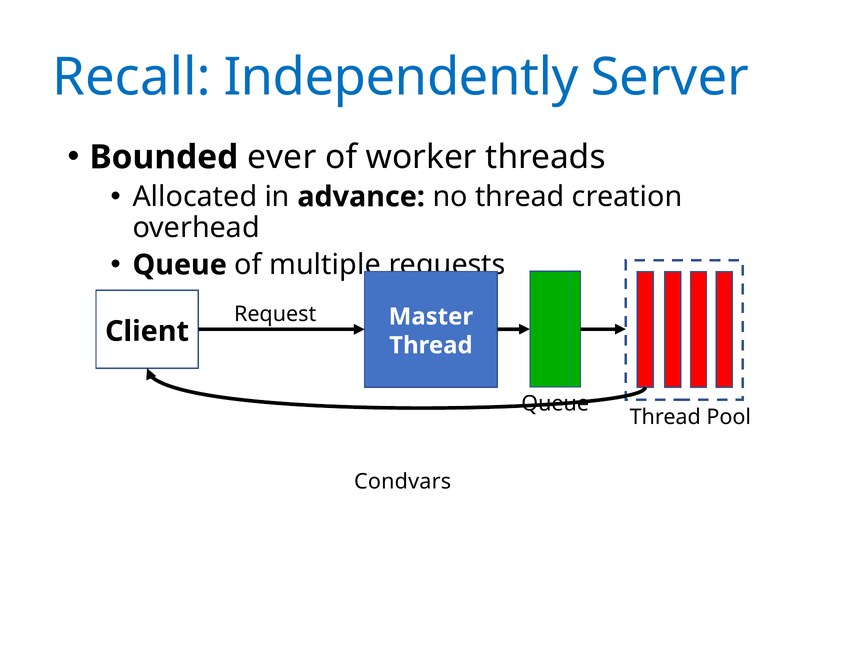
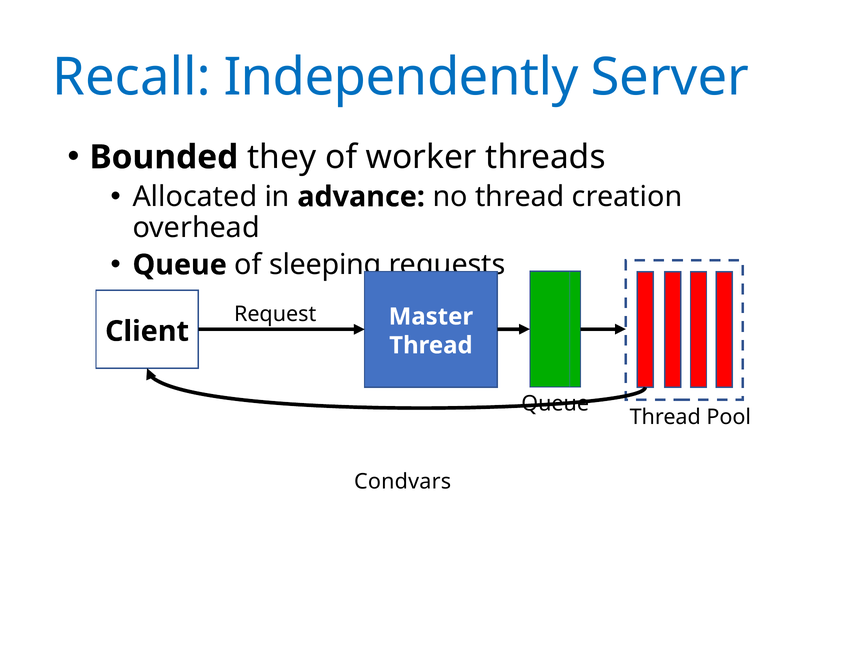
ever: ever -> they
multiple: multiple -> sleeping
